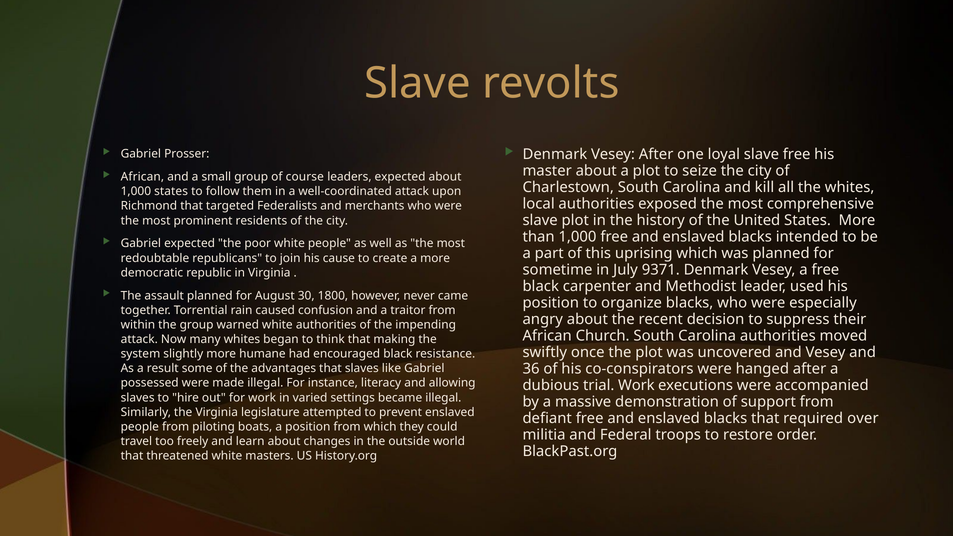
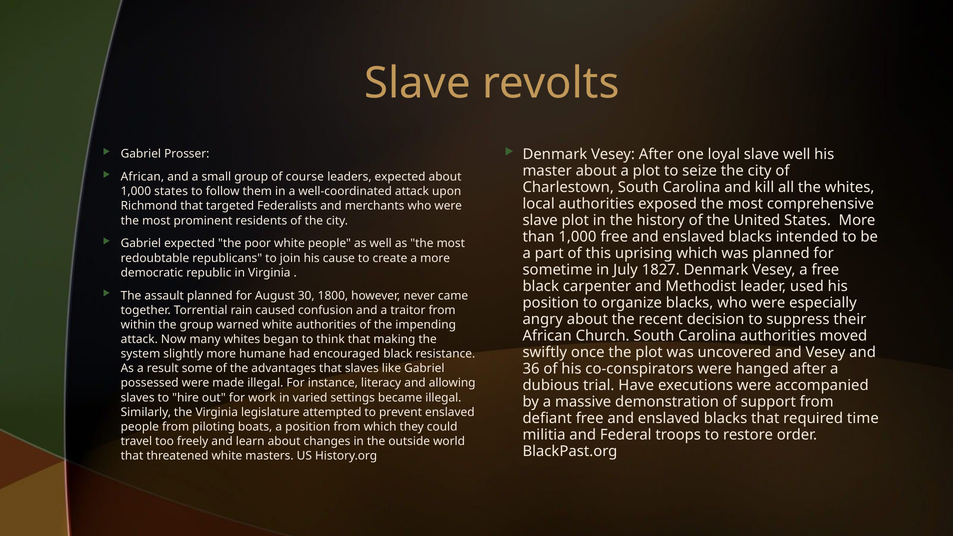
slave free: free -> well
9371: 9371 -> 1827
trial Work: Work -> Have
over: over -> time
